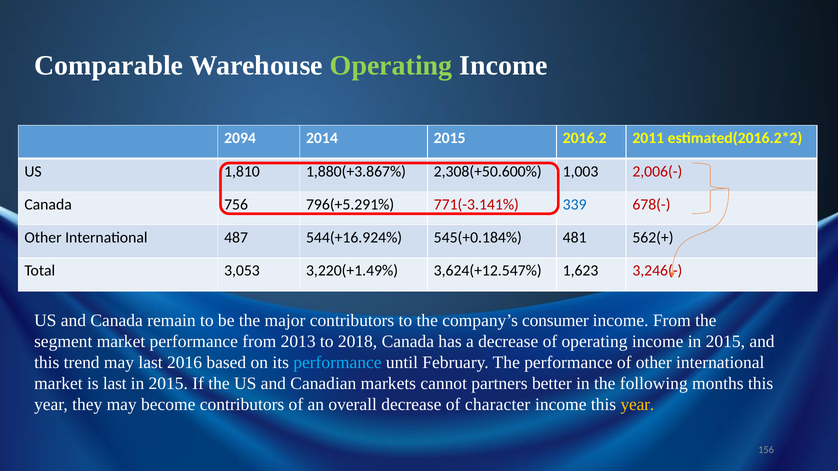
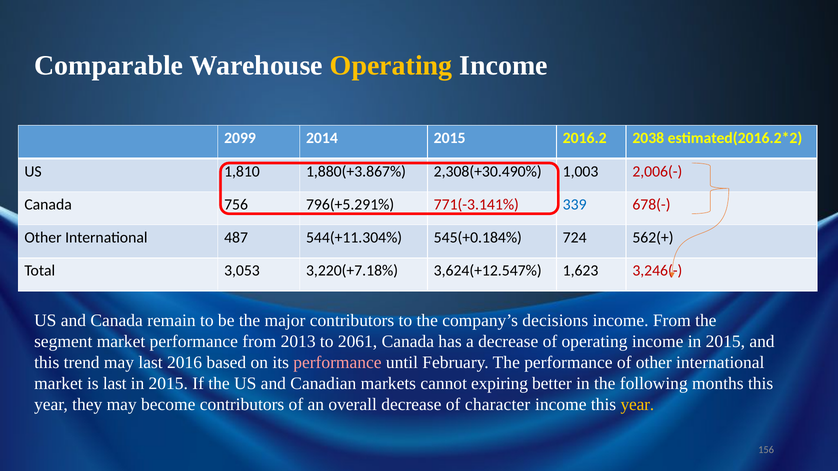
Operating at (391, 66) colour: light green -> yellow
2094: 2094 -> 2099
2011: 2011 -> 2038
2,308(+50.600%: 2,308(+50.600% -> 2,308(+30.490%
544(+16.924%: 544(+16.924% -> 544(+11.304%
481: 481 -> 724
3,220(+1.49%: 3,220(+1.49% -> 3,220(+7.18%
consumer: consumer -> decisions
2018: 2018 -> 2061
performance at (337, 363) colour: light blue -> pink
partners: partners -> expiring
